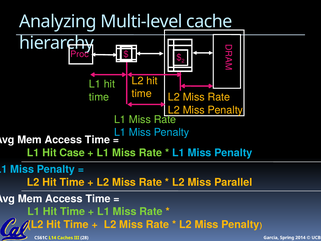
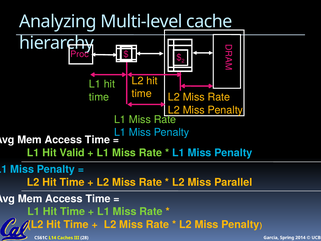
Case: Case -> Valid
